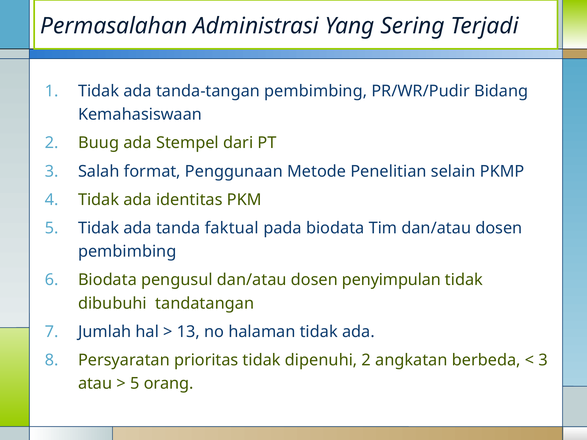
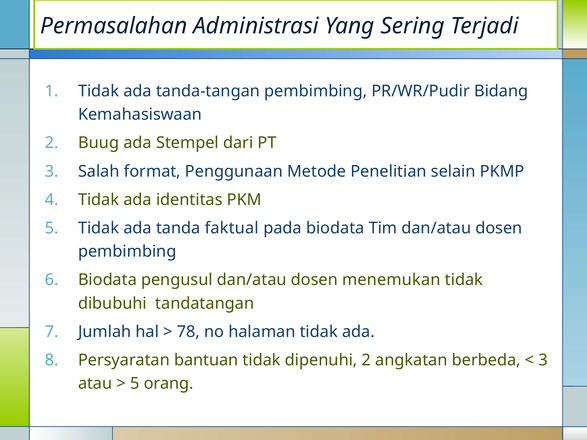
penyimpulan: penyimpulan -> menemukan
13: 13 -> 78
prioritas: prioritas -> bantuan
